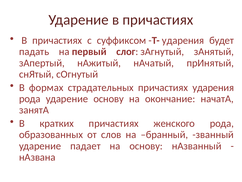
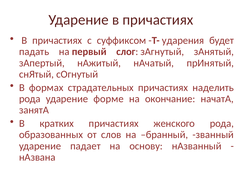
причастиях ударения: ударения -> наделить
ударение основу: основу -> форме
